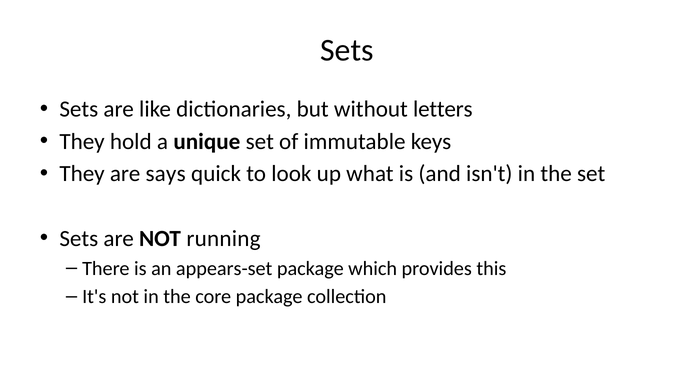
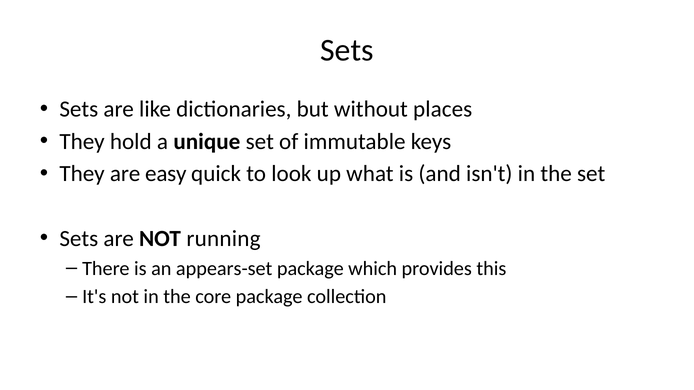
letters: letters -> places
says: says -> easy
